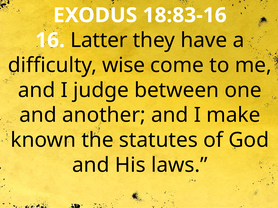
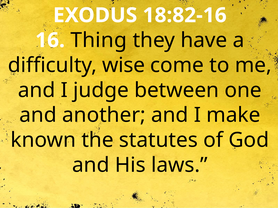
18:83-16: 18:83-16 -> 18:82-16
Latter: Latter -> Thing
